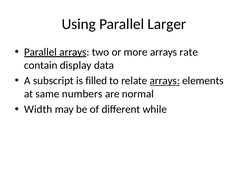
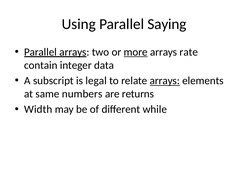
Larger: Larger -> Saying
more underline: none -> present
display: display -> integer
filled: filled -> legal
normal: normal -> returns
